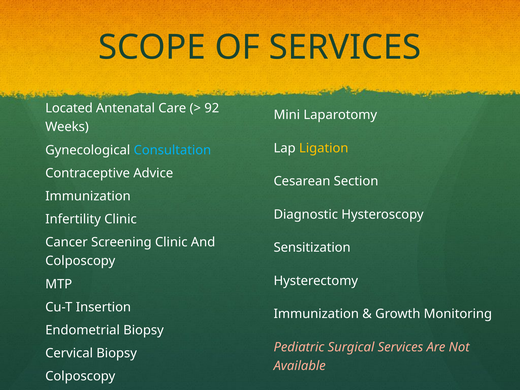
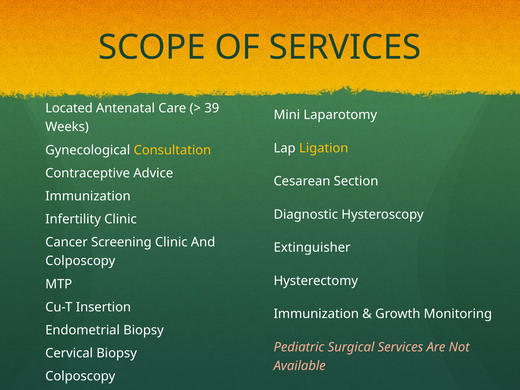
92: 92 -> 39
Consultation colour: light blue -> yellow
Sensitization: Sensitization -> Extinguisher
